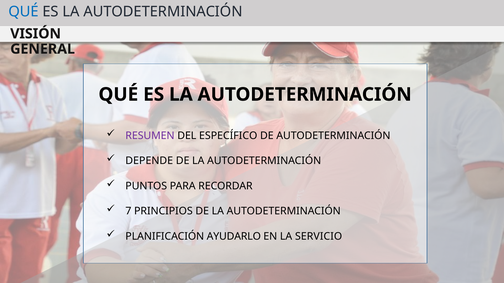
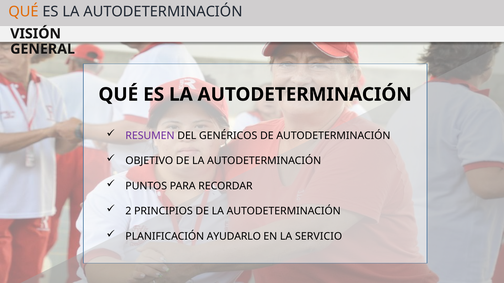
QUÉ at (24, 12) colour: blue -> orange
ESPECÍFICO: ESPECÍFICO -> GENÉRICOS
DEPENDE: DEPENDE -> OBJETIVO
7: 7 -> 2
